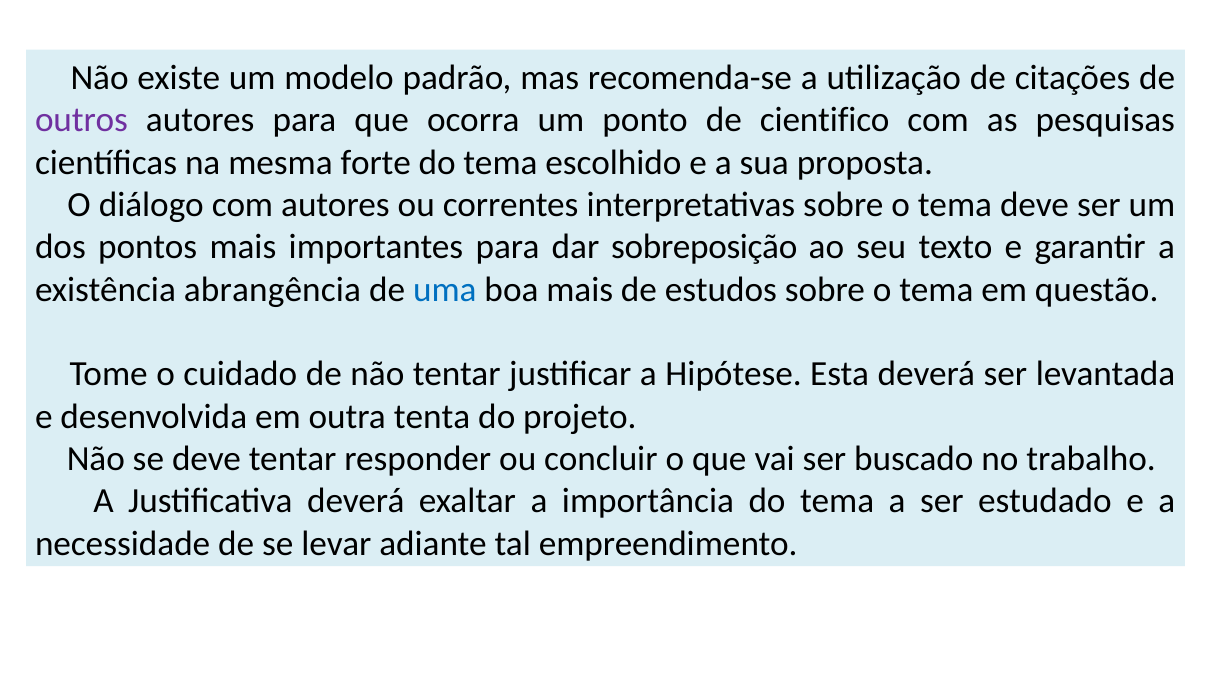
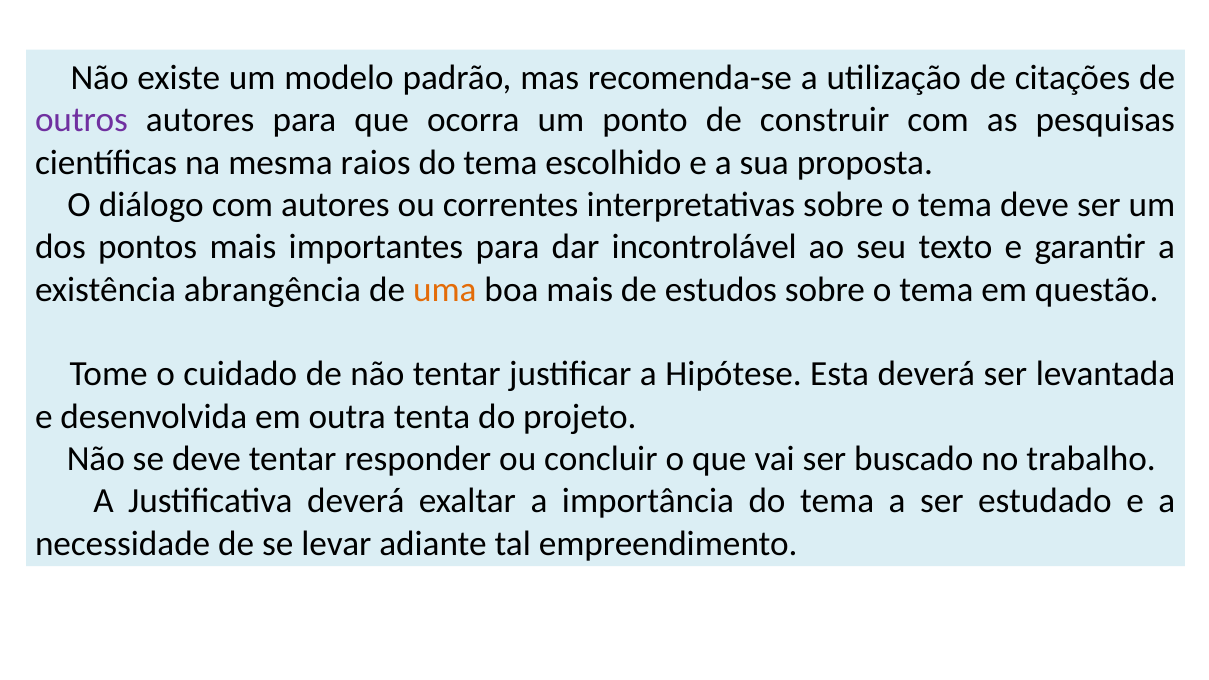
cientifico: cientifico -> construir
forte: forte -> raios
sobreposição: sobreposição -> incontrolável
uma colour: blue -> orange
